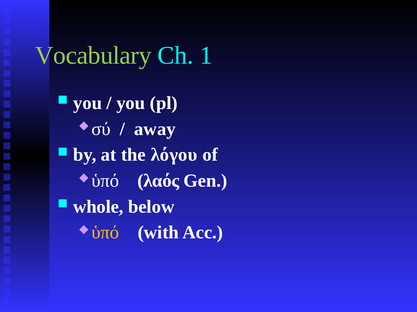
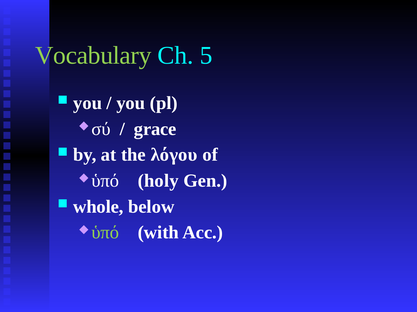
1: 1 -> 5
away: away -> grace
λαός: λαός -> holy
ὑπό at (105, 233) colour: yellow -> light green
